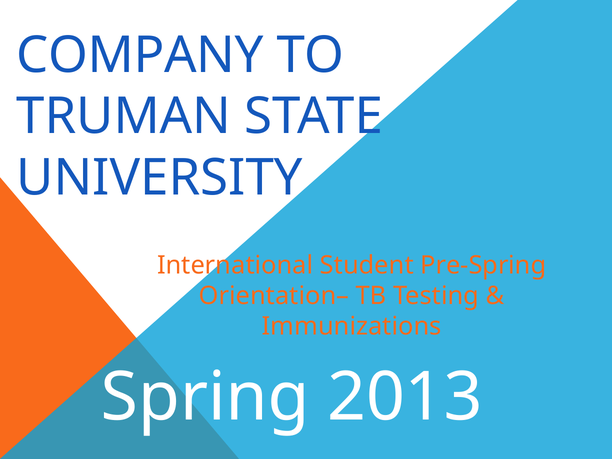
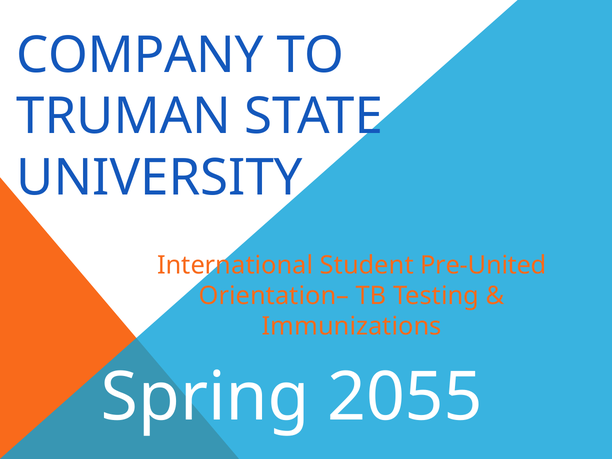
Pre-Spring: Pre-Spring -> Pre-United
2013: 2013 -> 2055
